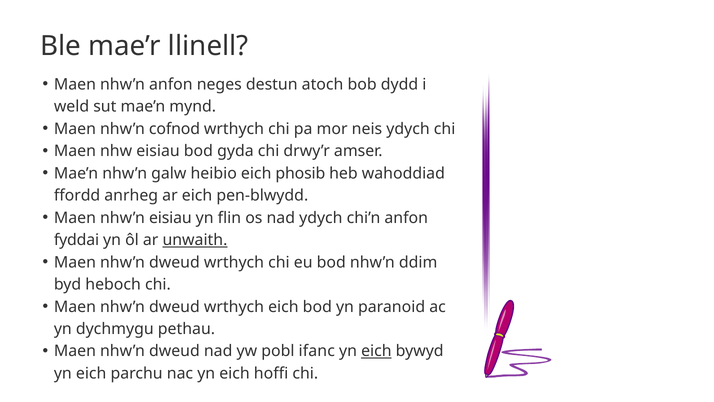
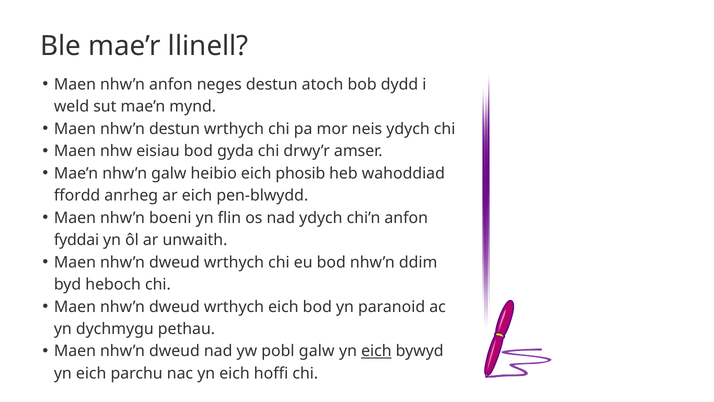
nhw’n cofnod: cofnod -> destun
nhw’n eisiau: eisiau -> boeni
unwaith underline: present -> none
pobl ifanc: ifanc -> galw
